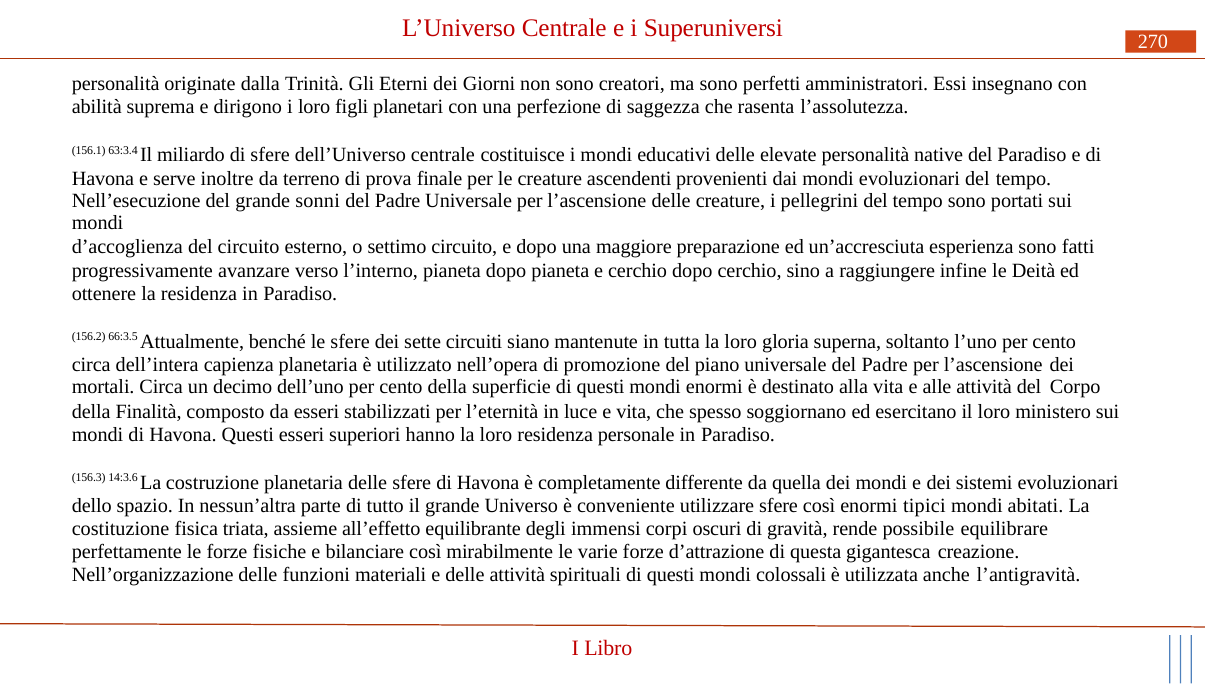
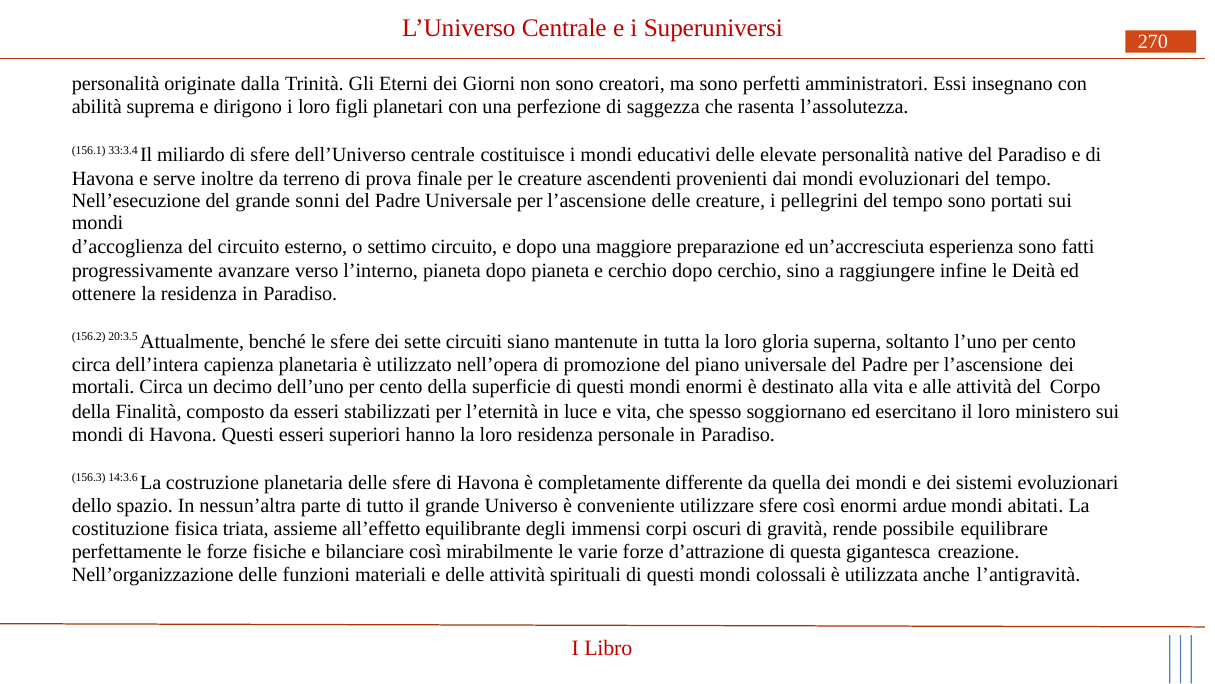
63:3.4: 63:3.4 -> 33:3.4
66:3.5: 66:3.5 -> 20:3.5
tipici: tipici -> ardue
